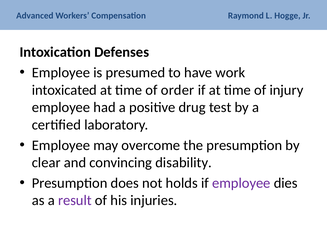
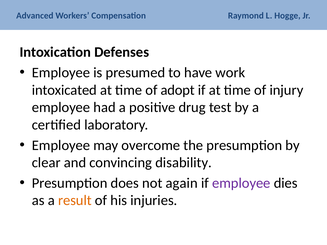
order: order -> adopt
holds: holds -> again
result colour: purple -> orange
